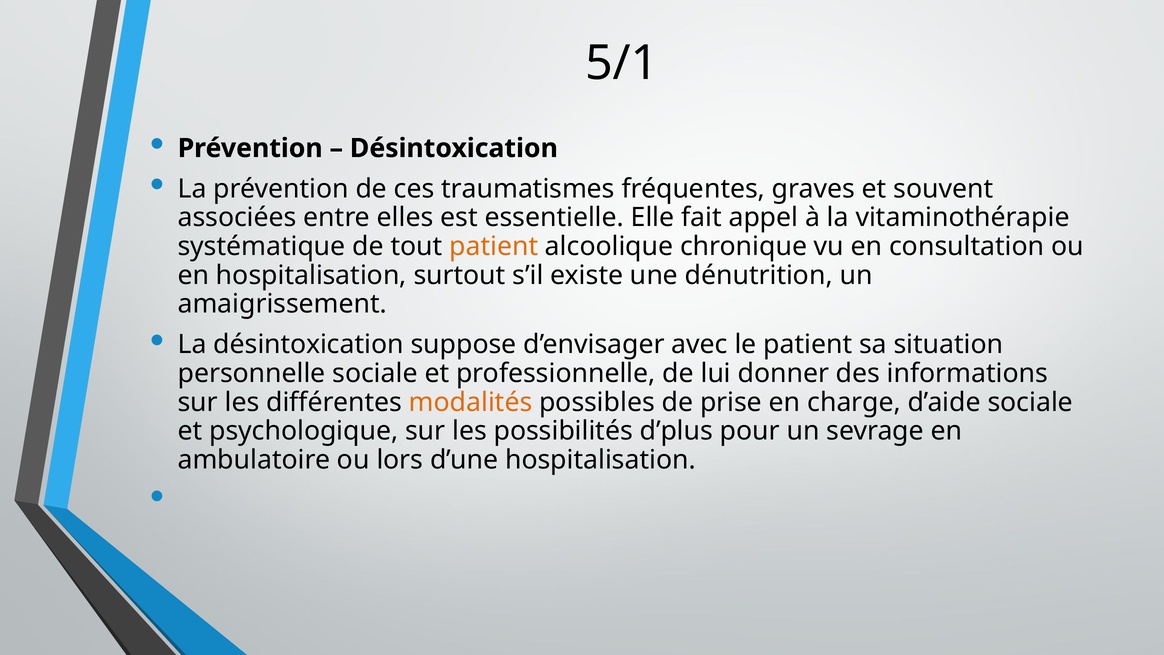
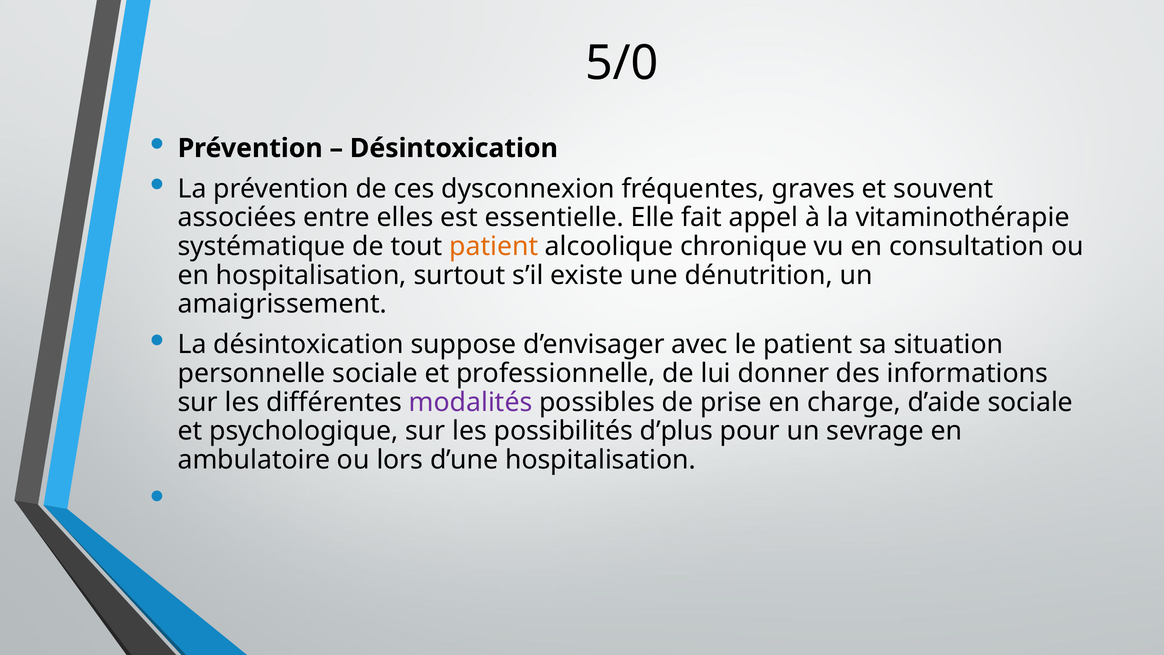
5/1: 5/1 -> 5/0
traumatismes: traumatismes -> dysconnexion
modalités colour: orange -> purple
